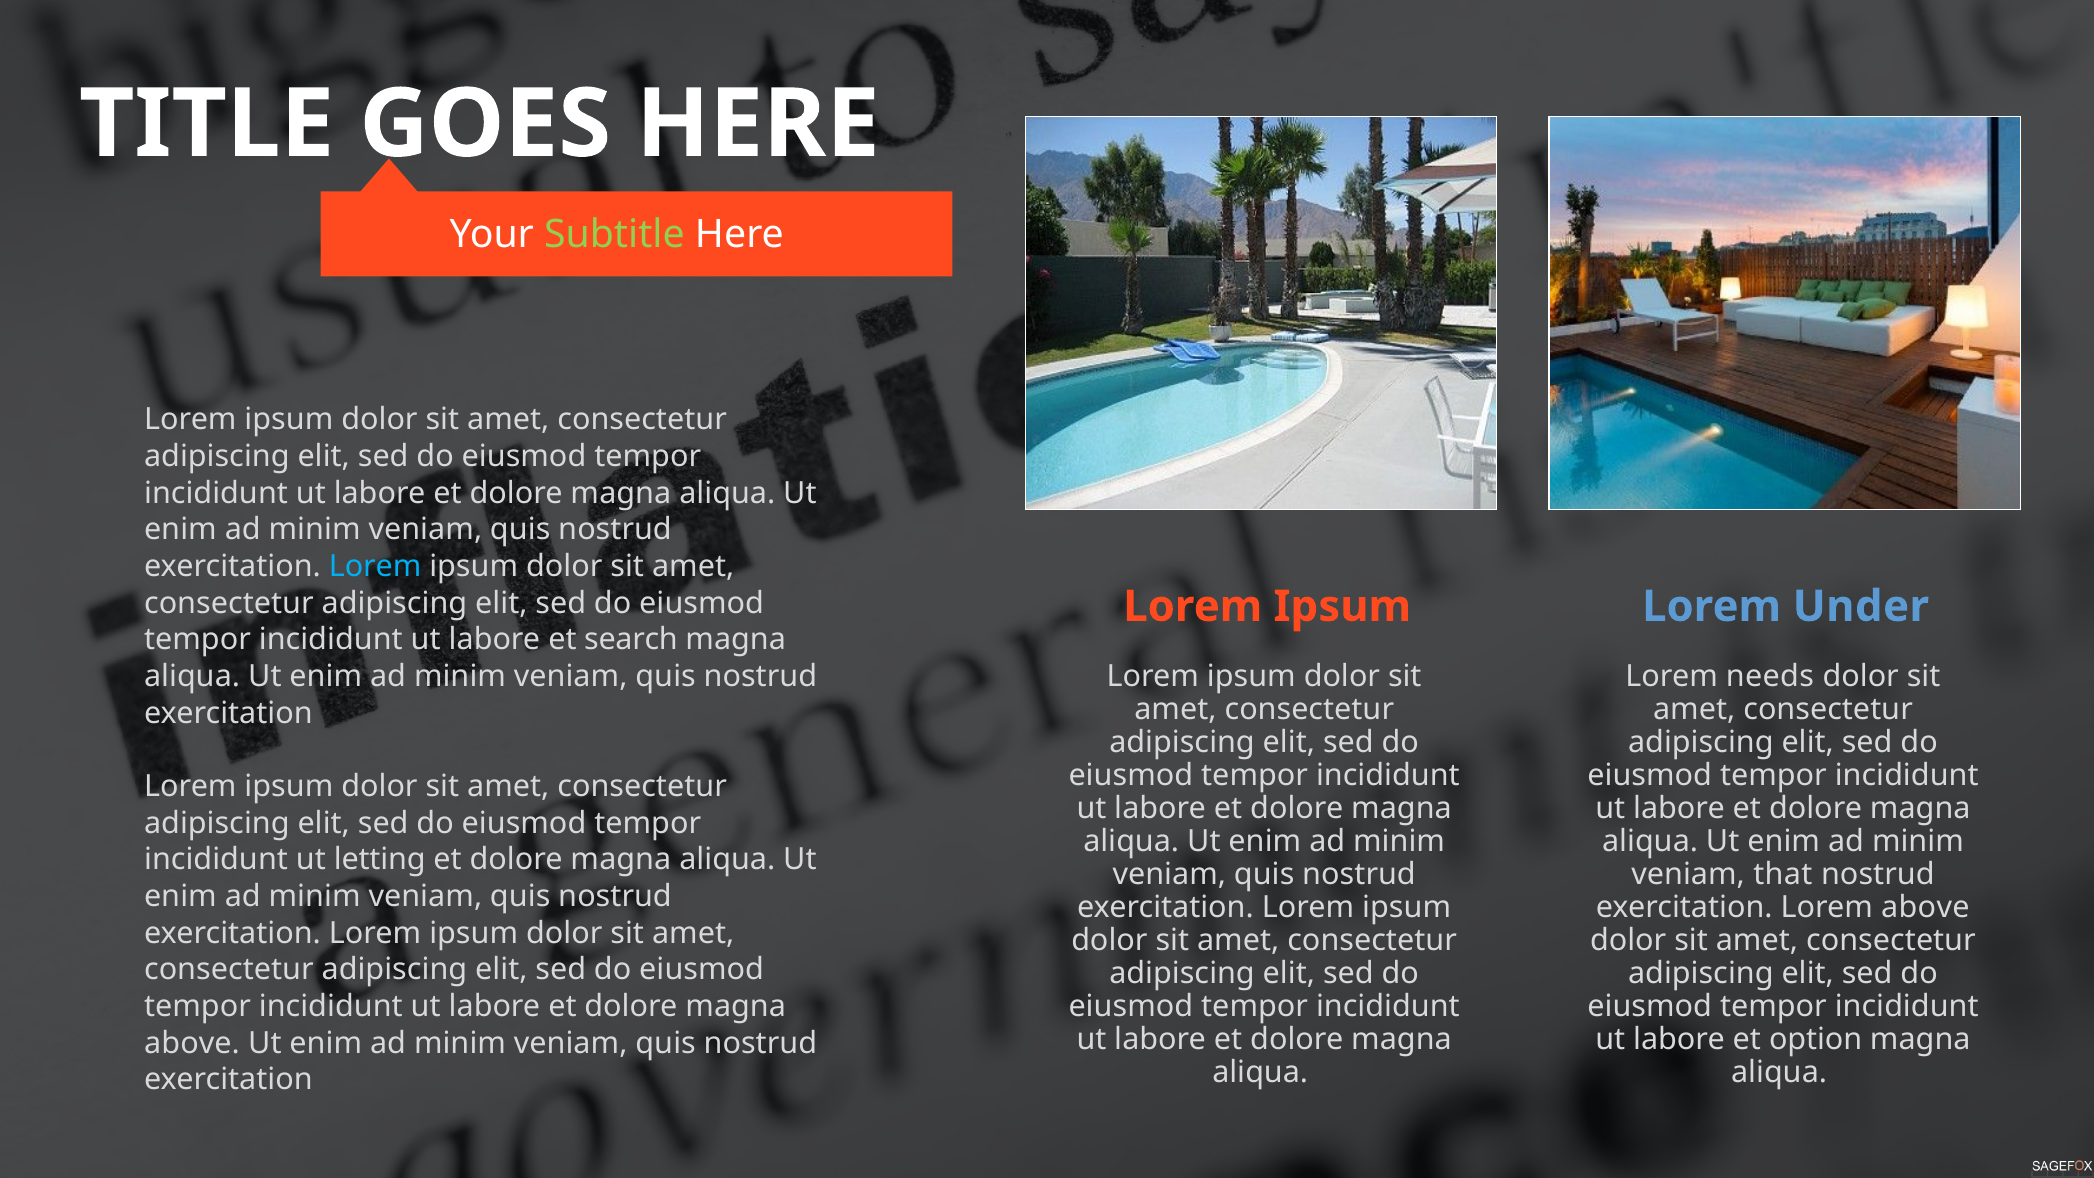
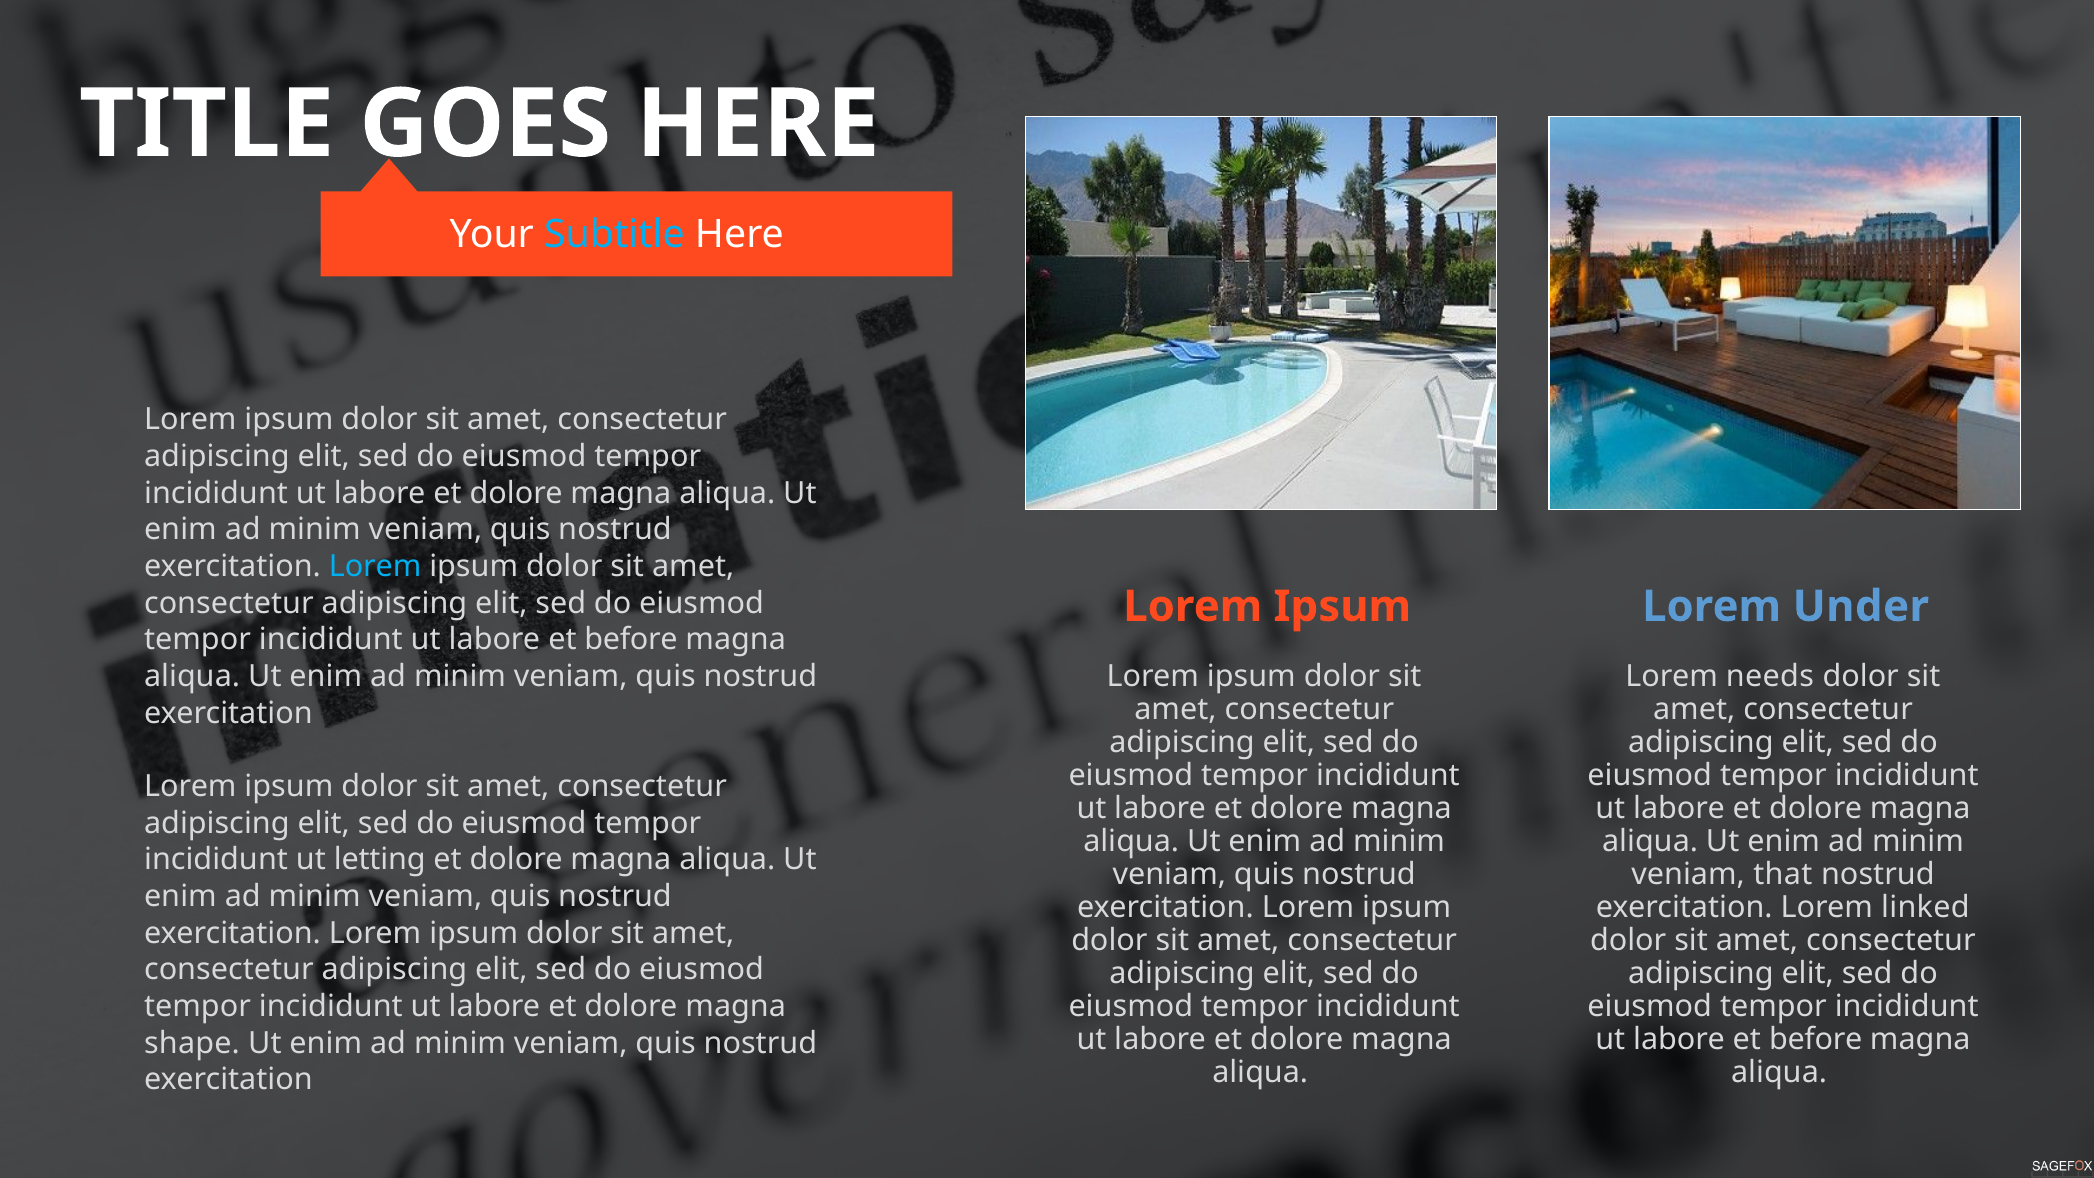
Subtitle colour: light green -> light blue
search at (631, 640): search -> before
Lorem above: above -> linked
option at (1816, 1040): option -> before
above at (192, 1043): above -> shape
